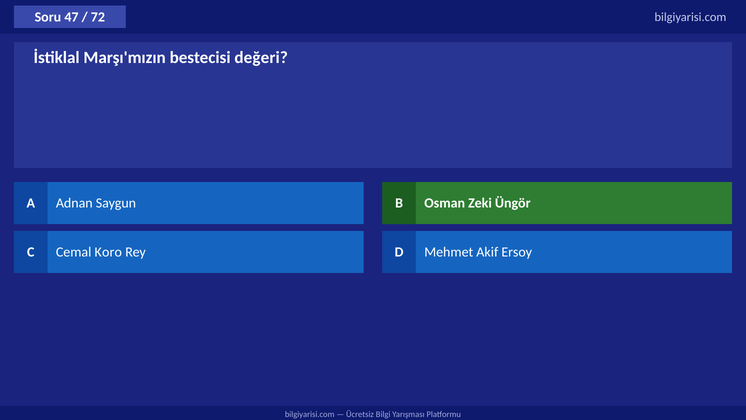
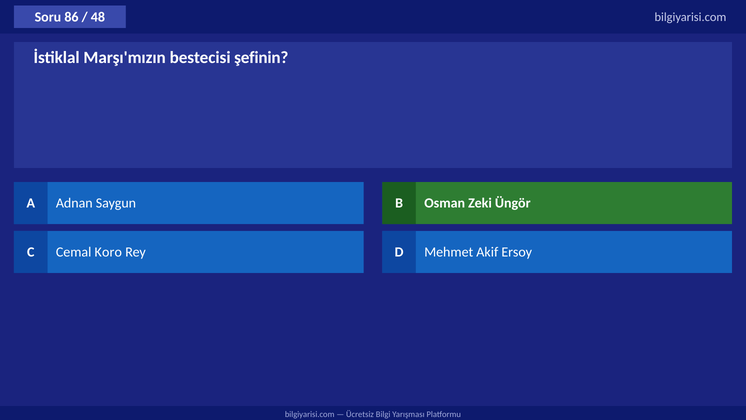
47: 47 -> 86
72: 72 -> 48
değeri: değeri -> şefinin
